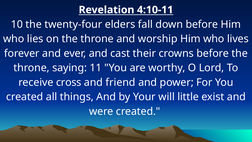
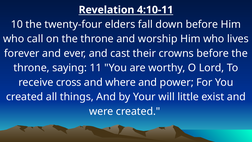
lies: lies -> call
friend: friend -> where
